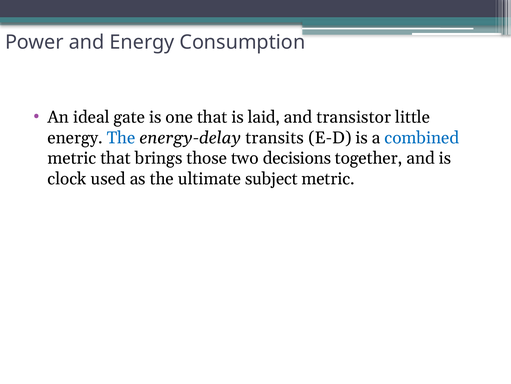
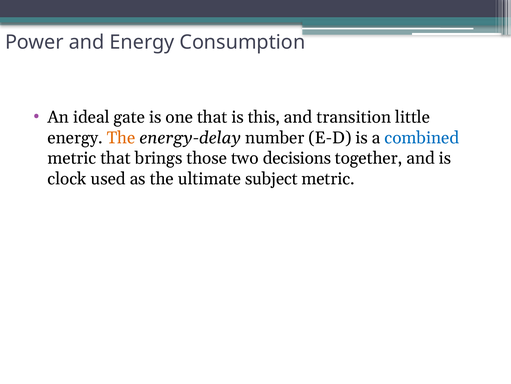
laid: laid -> this
transistor: transistor -> transition
The at (121, 137) colour: blue -> orange
transits: transits -> number
